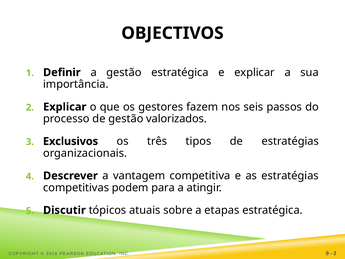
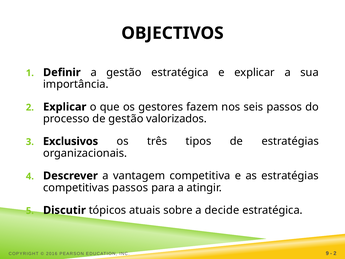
competitivas podem: podem -> passos
etapas: etapas -> decide
